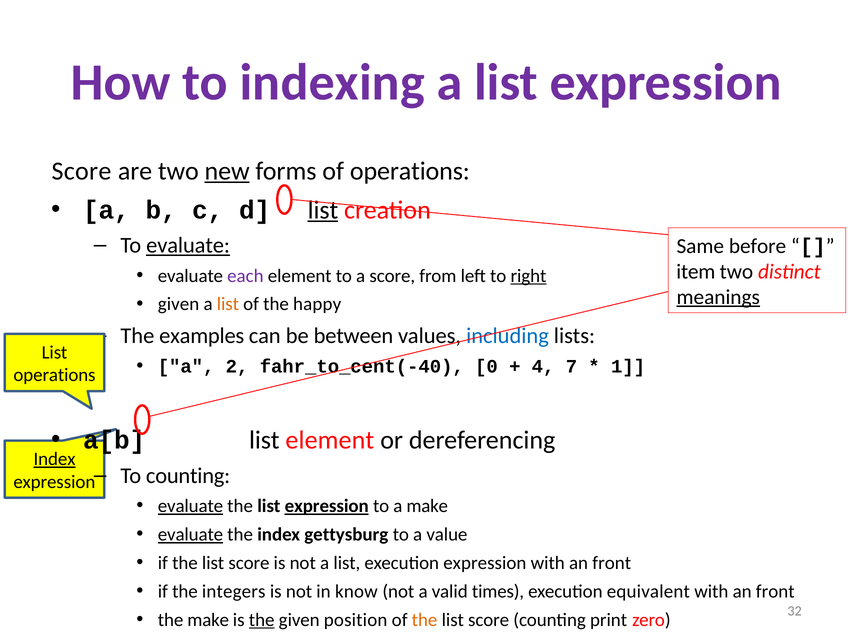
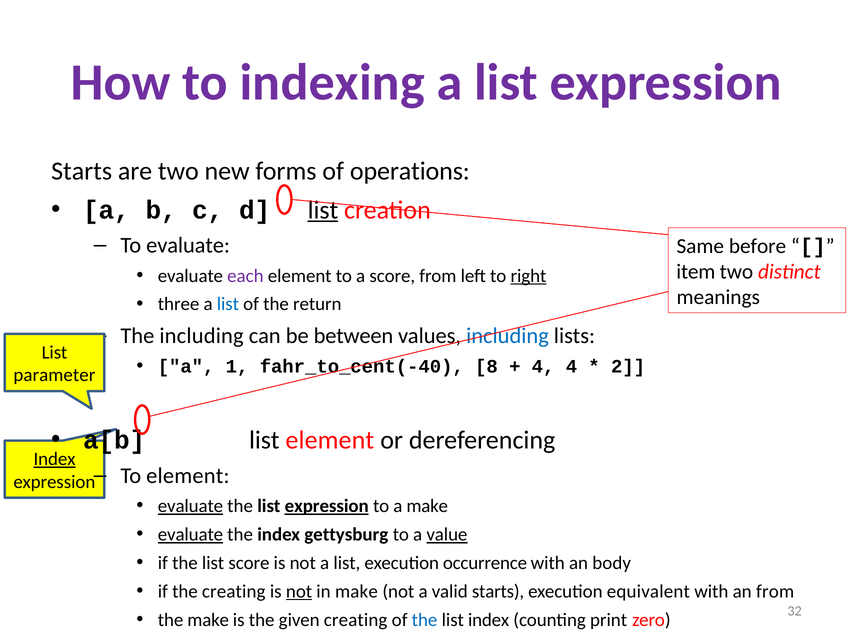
Score at (81, 171): Score -> Starts
new underline: present -> none
evaluate at (188, 245) underline: present -> none
meanings underline: present -> none
given at (179, 304): given -> three
list at (228, 304) colour: orange -> blue
happy: happy -> return
The examples: examples -> including
2: 2 -> 1
0: 0 -> 8
4 7: 7 -> 4
1: 1 -> 2
operations at (55, 375): operations -> parameter
To counting: counting -> element
value underline: none -> present
execution expression: expression -> occurrence
front at (612, 563): front -> body
the integers: integers -> creating
not at (299, 591) underline: none -> present
in know: know -> make
valid times: times -> starts
front at (775, 591): front -> from
the at (262, 620) underline: present -> none
given position: position -> creating
the at (425, 620) colour: orange -> blue
score at (489, 620): score -> index
